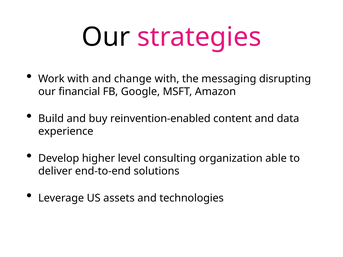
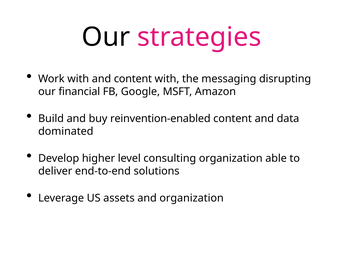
and change: change -> content
experience: experience -> dominated
and technologies: technologies -> organization
